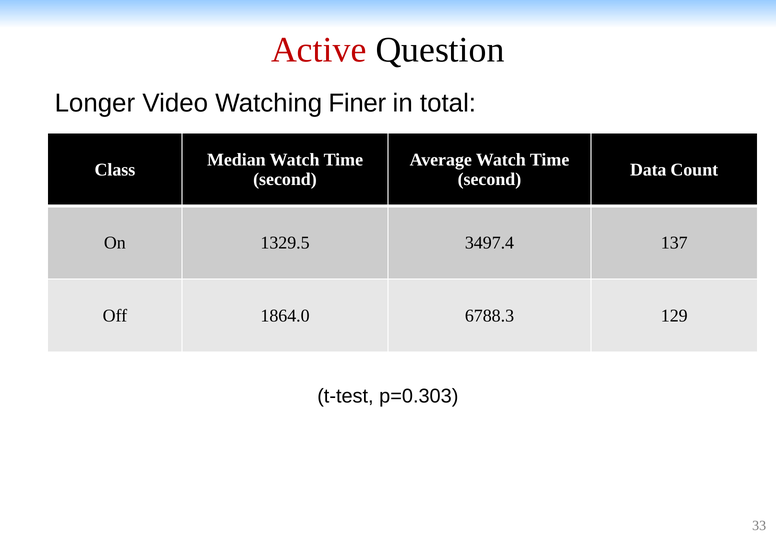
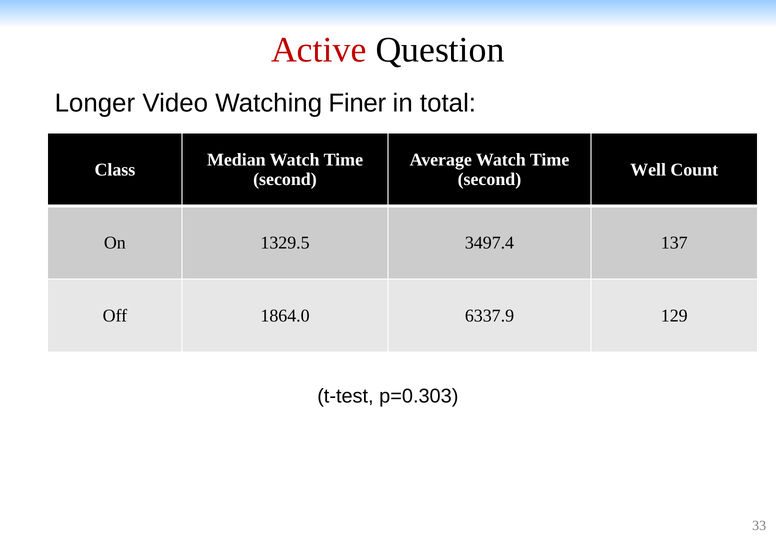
Data: Data -> Well
6788.3: 6788.3 -> 6337.9
